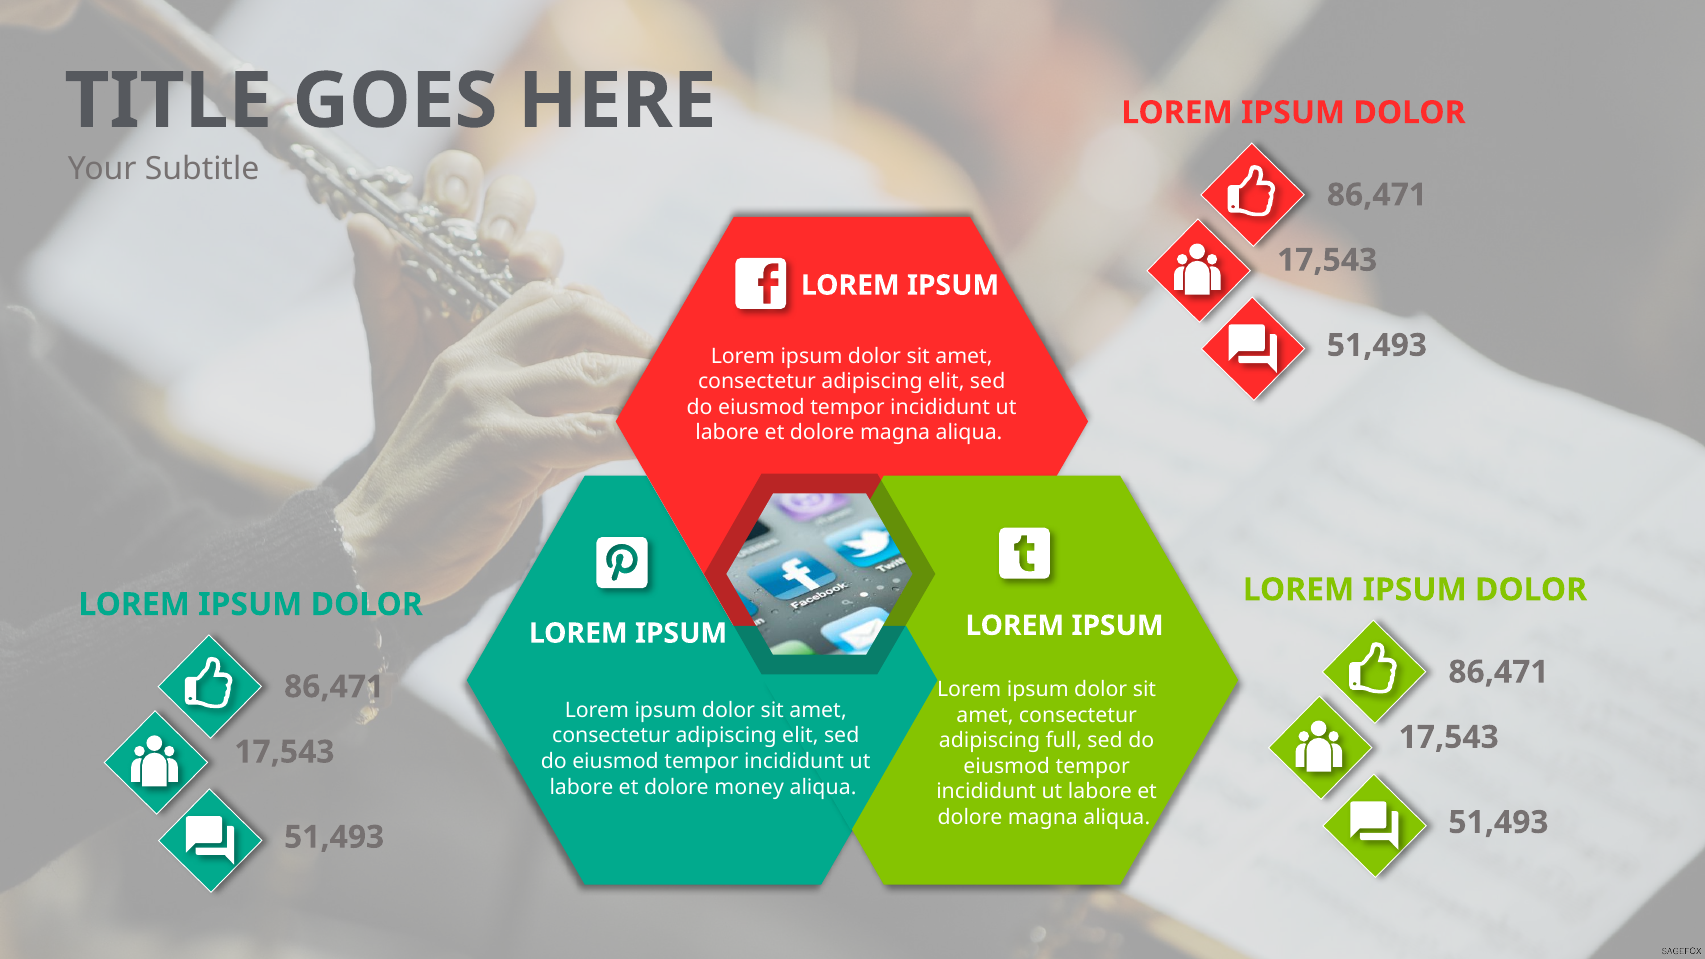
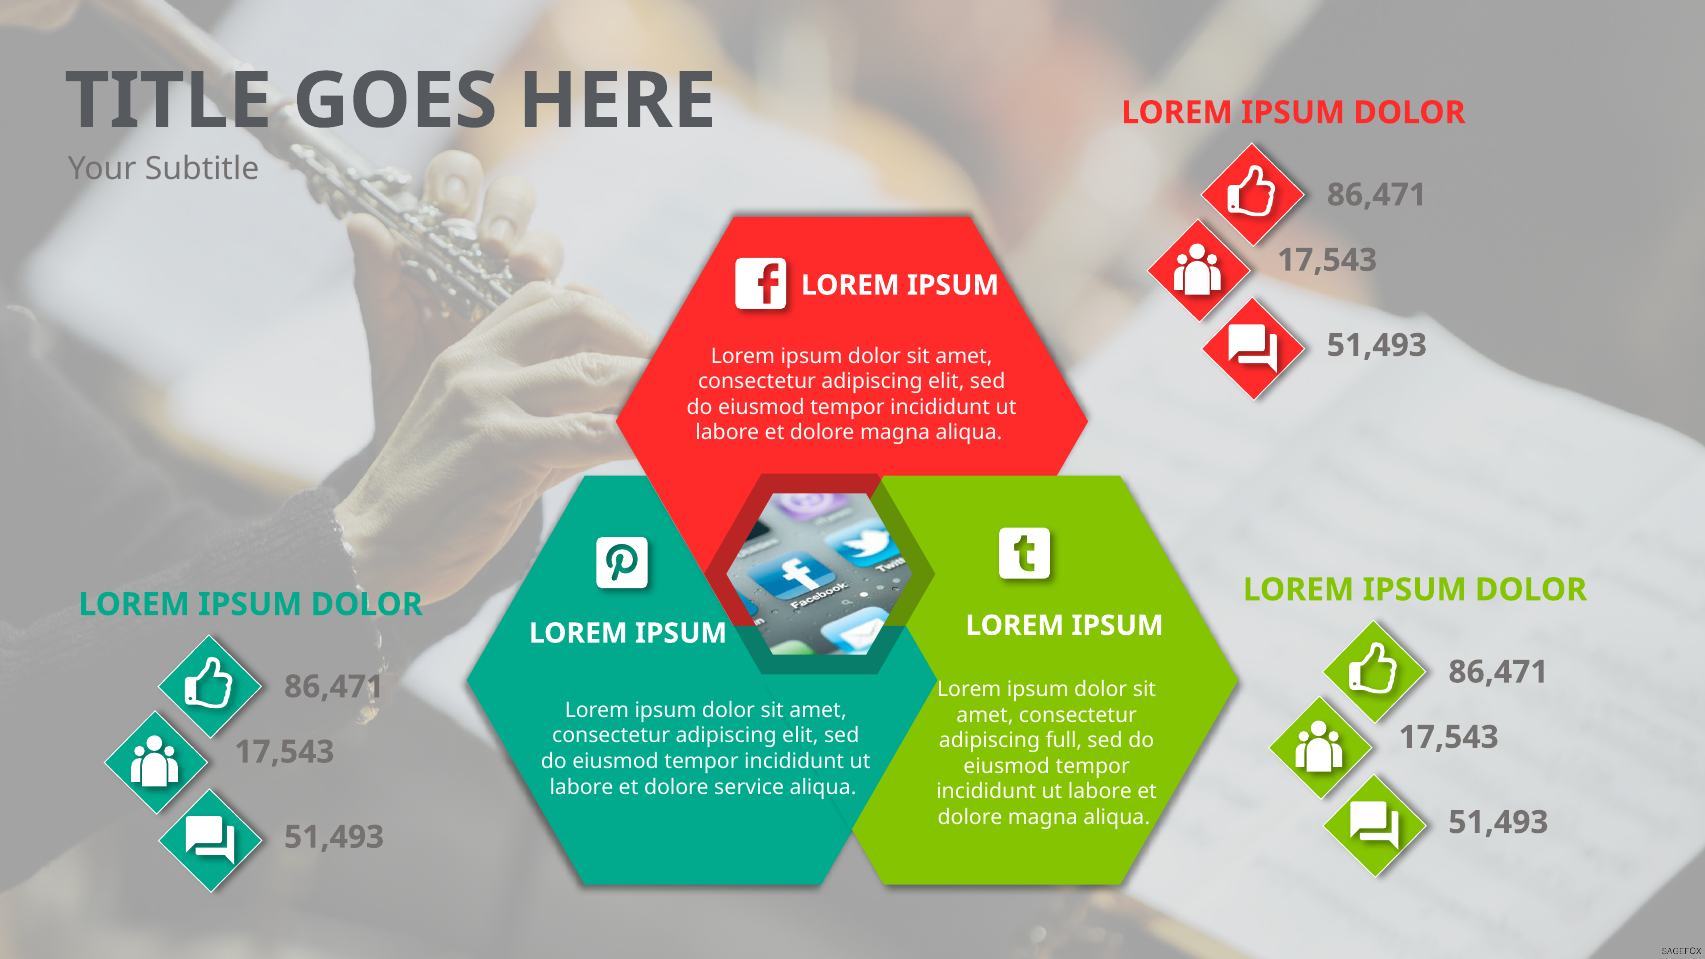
money: money -> service
